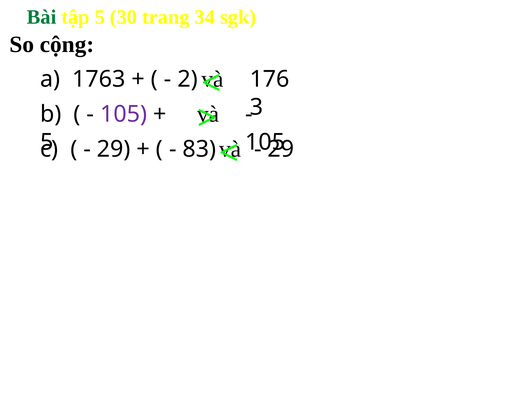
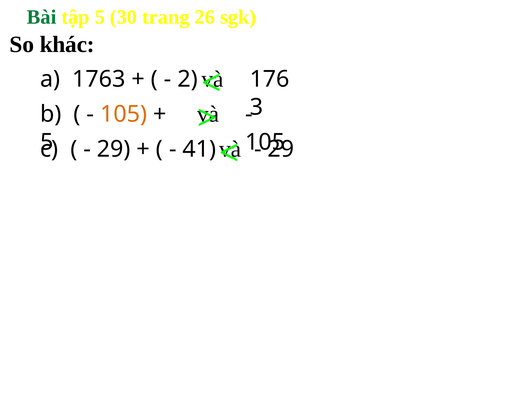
34: 34 -> 26
cộng: cộng -> khác
105 at (124, 114) colour: purple -> orange
83: 83 -> 41
